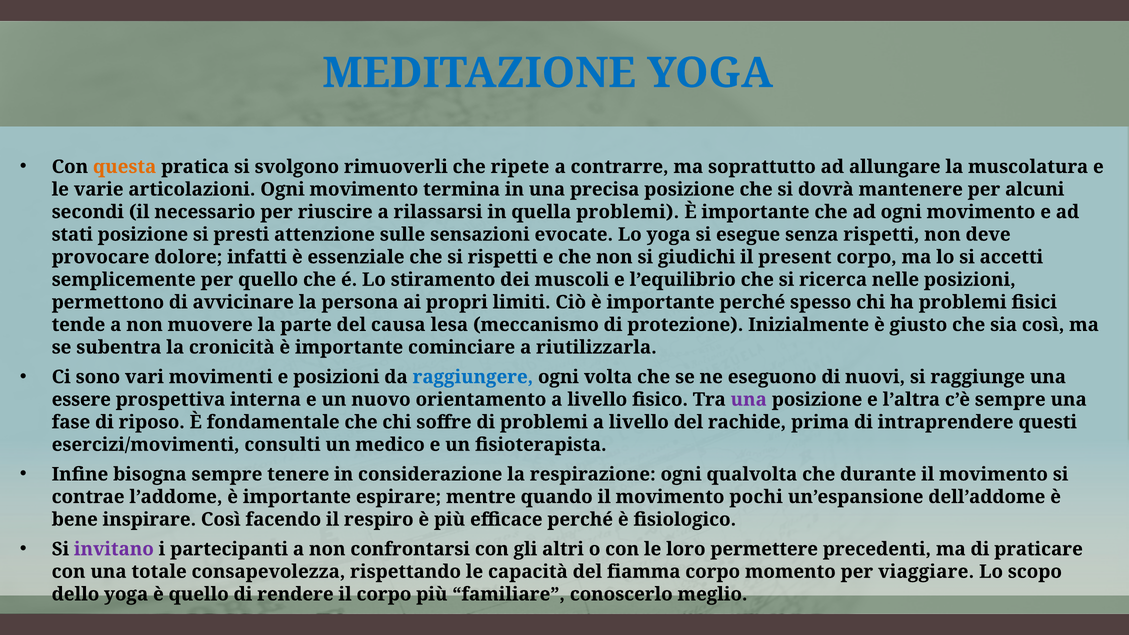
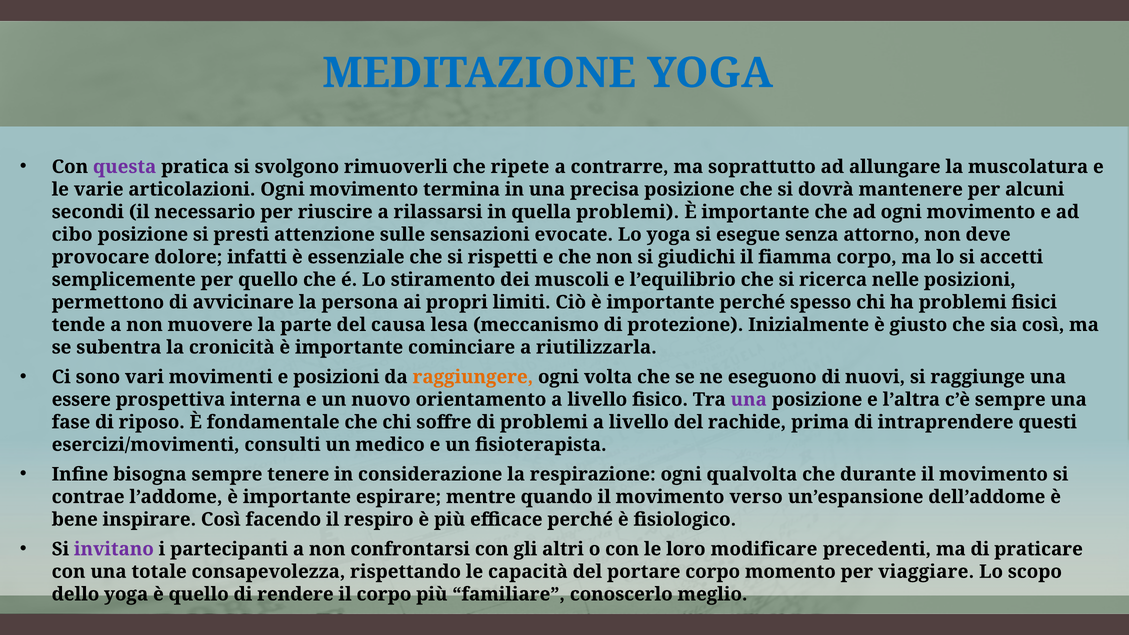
questa colour: orange -> purple
stati: stati -> cibo
senza rispetti: rispetti -> attorno
present: present -> fiamma
raggiungere colour: blue -> orange
pochi: pochi -> verso
permettere: permettere -> modificare
fiamma: fiamma -> portare
